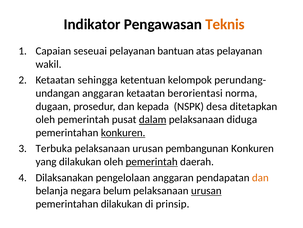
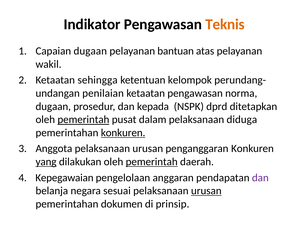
Capaian seseuai: seseuai -> dugaan
anggaran at (103, 93): anggaran -> penilaian
ketaatan berorientasi: berorientasi -> pengawasan
desa: desa -> dprd
pemerintah at (83, 119) underline: none -> present
dalam underline: present -> none
Terbuka: Terbuka -> Anggota
pembangunan: pembangunan -> penganggaran
yang underline: none -> present
Dilaksanakan: Dilaksanakan -> Kepegawaian
dan at (260, 177) colour: orange -> purple
belum: belum -> sesuai
pemerintahan dilakukan: dilakukan -> dokumen
